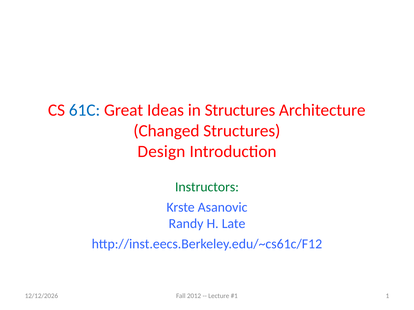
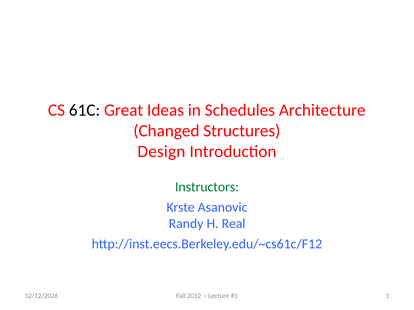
61C colour: blue -> black
in Structures: Structures -> Schedules
Late: Late -> Real
